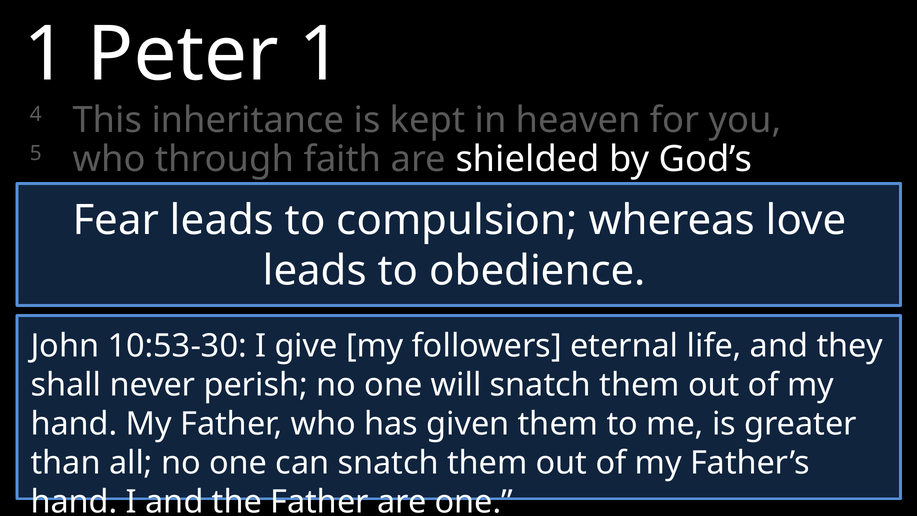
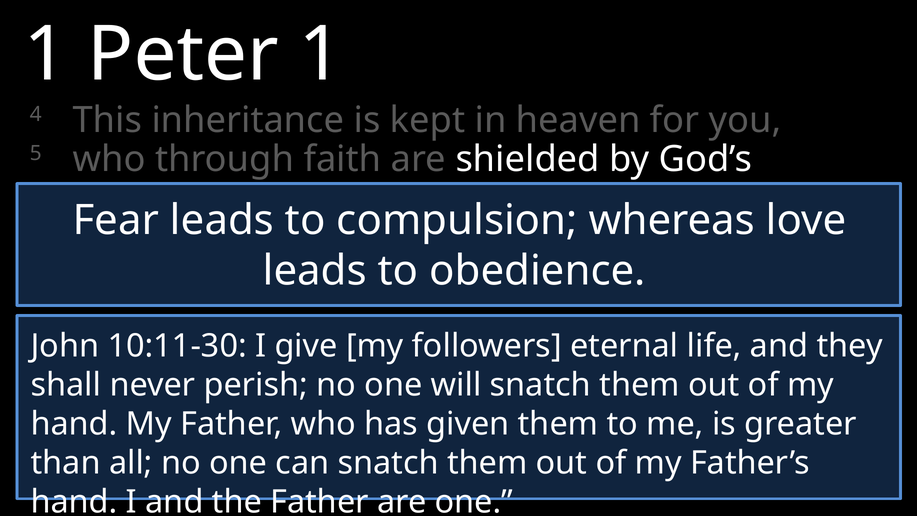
10:53-30: 10:53-30 -> 10:11-30
